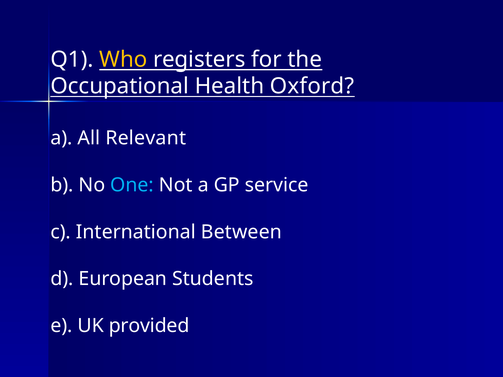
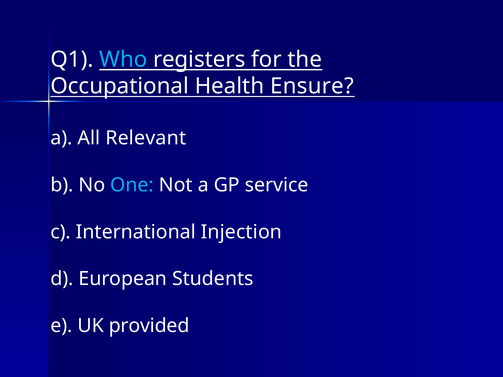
Who colour: yellow -> light blue
Oxford: Oxford -> Ensure
Between: Between -> Injection
